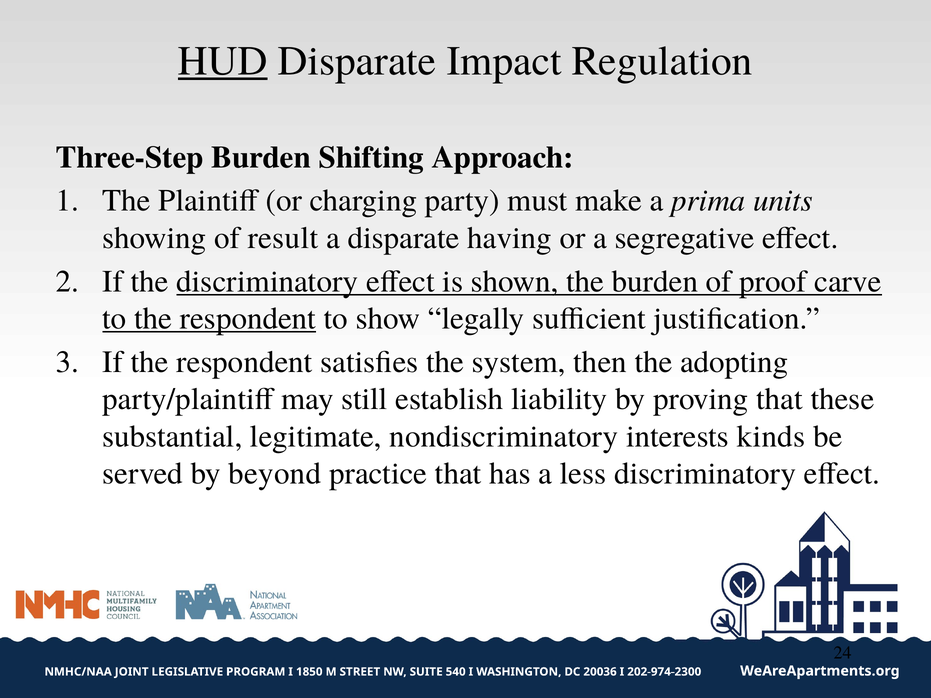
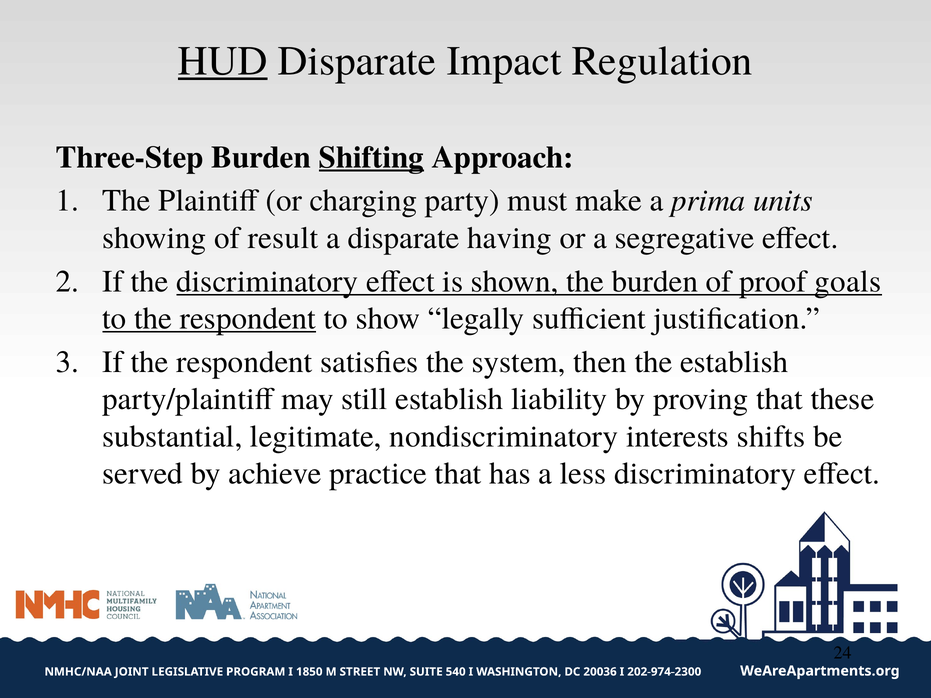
Shifting underline: none -> present
carve: carve -> goals
the adopting: adopting -> establish
kinds: kinds -> shifts
beyond: beyond -> achieve
